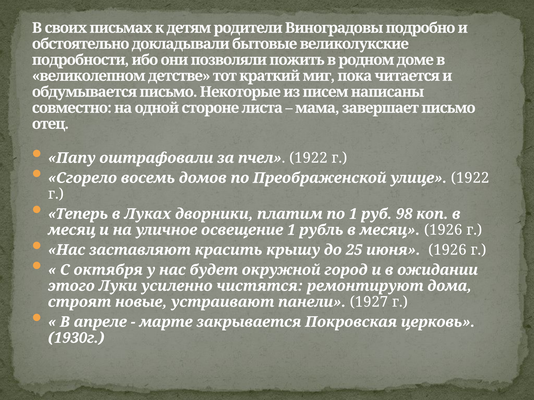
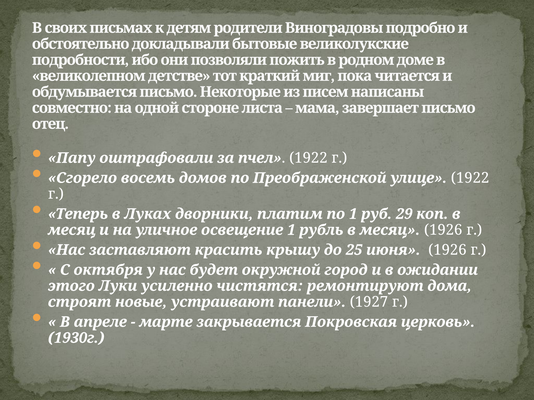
98: 98 -> 29
